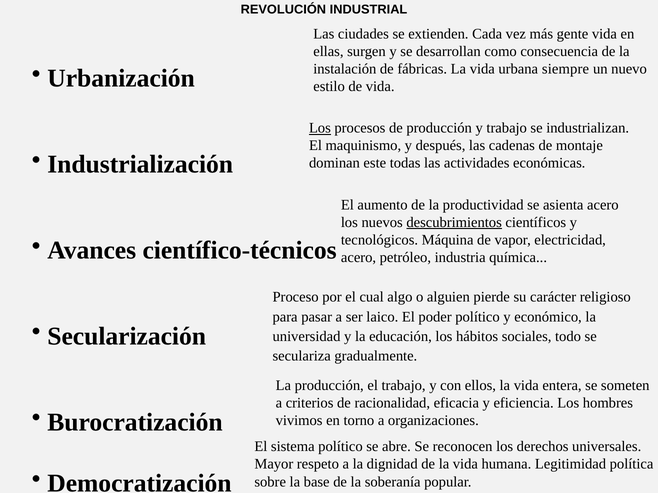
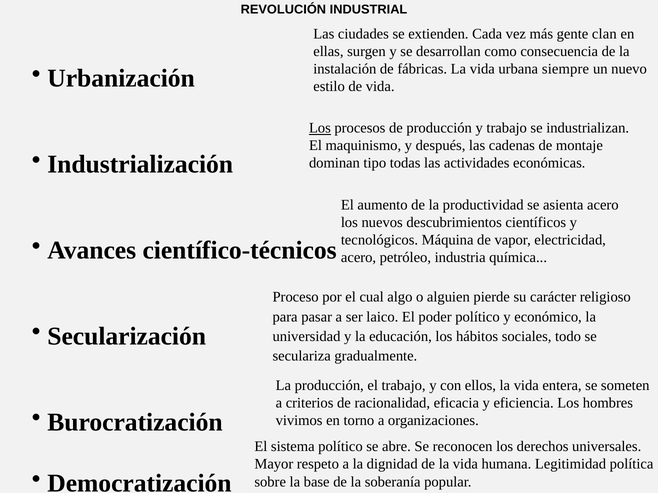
gente vida: vida -> clan
este: este -> tipo
descubrimientos underline: present -> none
